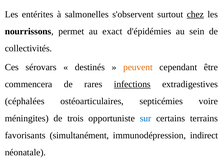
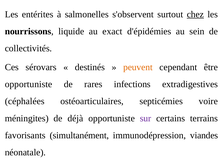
permet: permet -> liquide
commencera at (29, 84): commencera -> opportuniste
infections underline: present -> none
trois: trois -> déjà
sur colour: blue -> purple
indirect: indirect -> viandes
